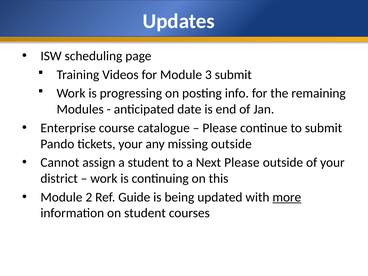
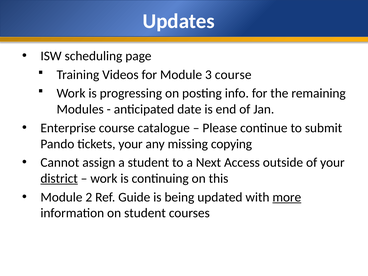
3 submit: submit -> course
missing outside: outside -> copying
Next Please: Please -> Access
district underline: none -> present
